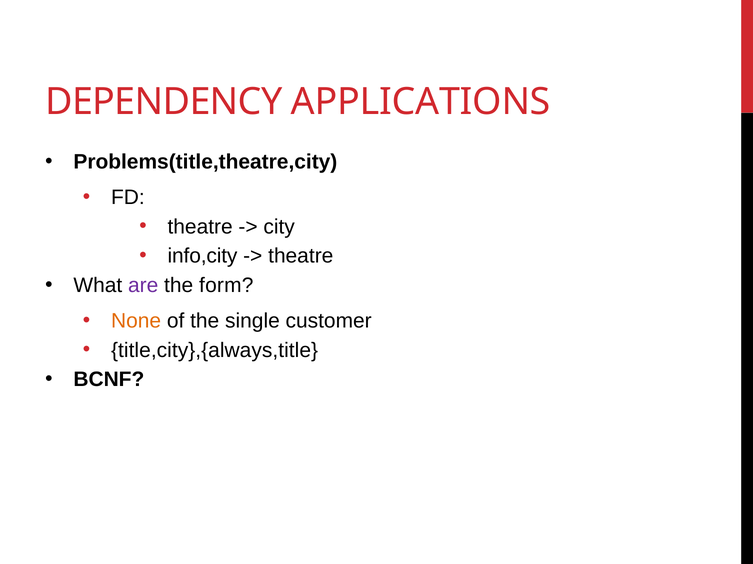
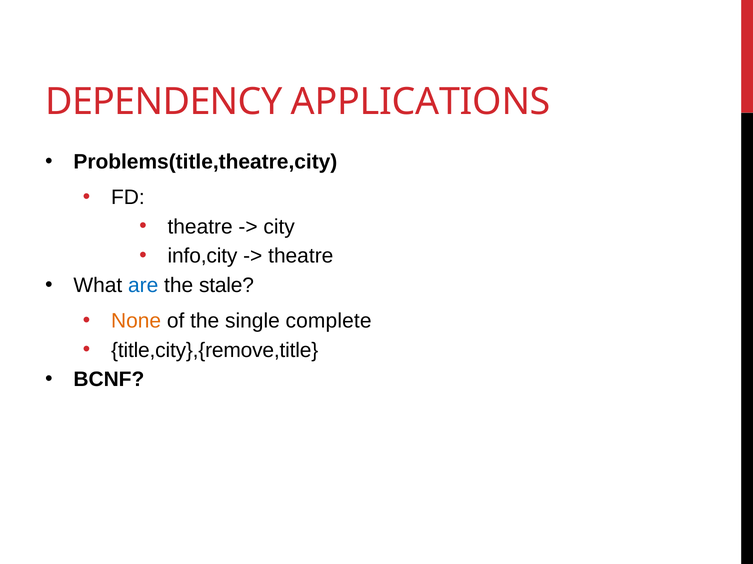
are colour: purple -> blue
form: form -> stale
customer: customer -> complete
title,city},{always,title: title,city},{always,title -> title,city},{remove,title
